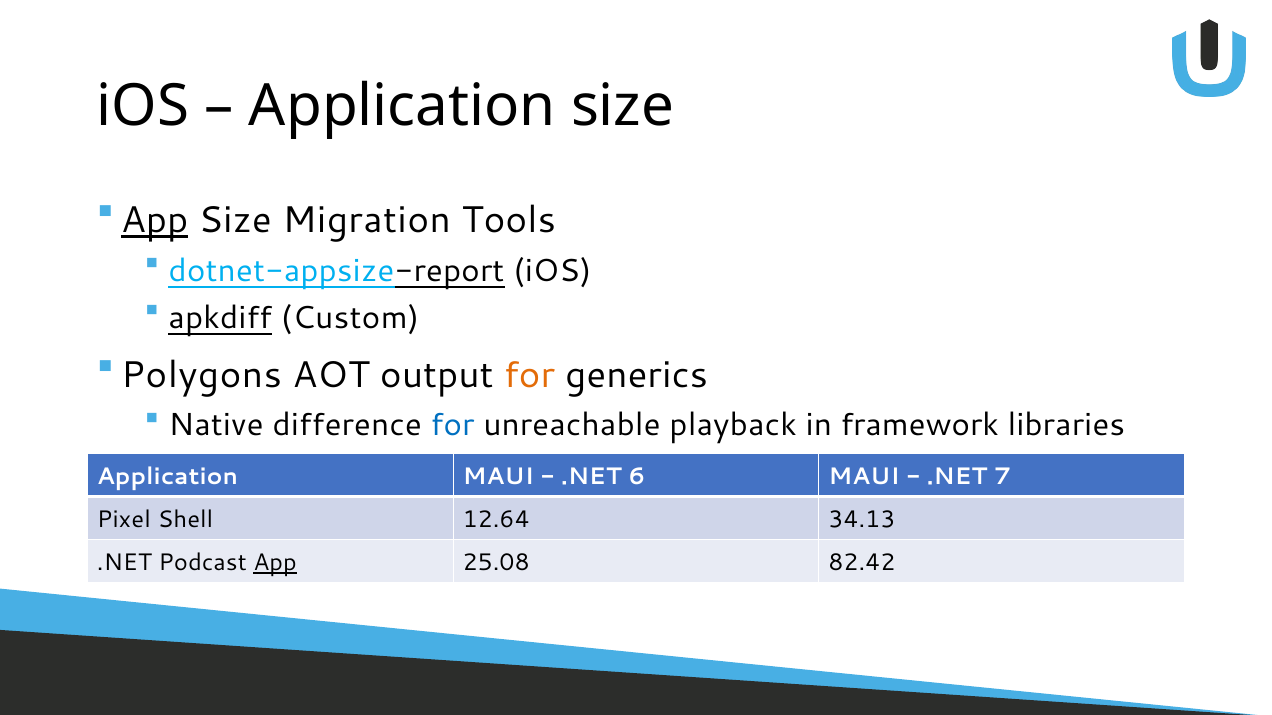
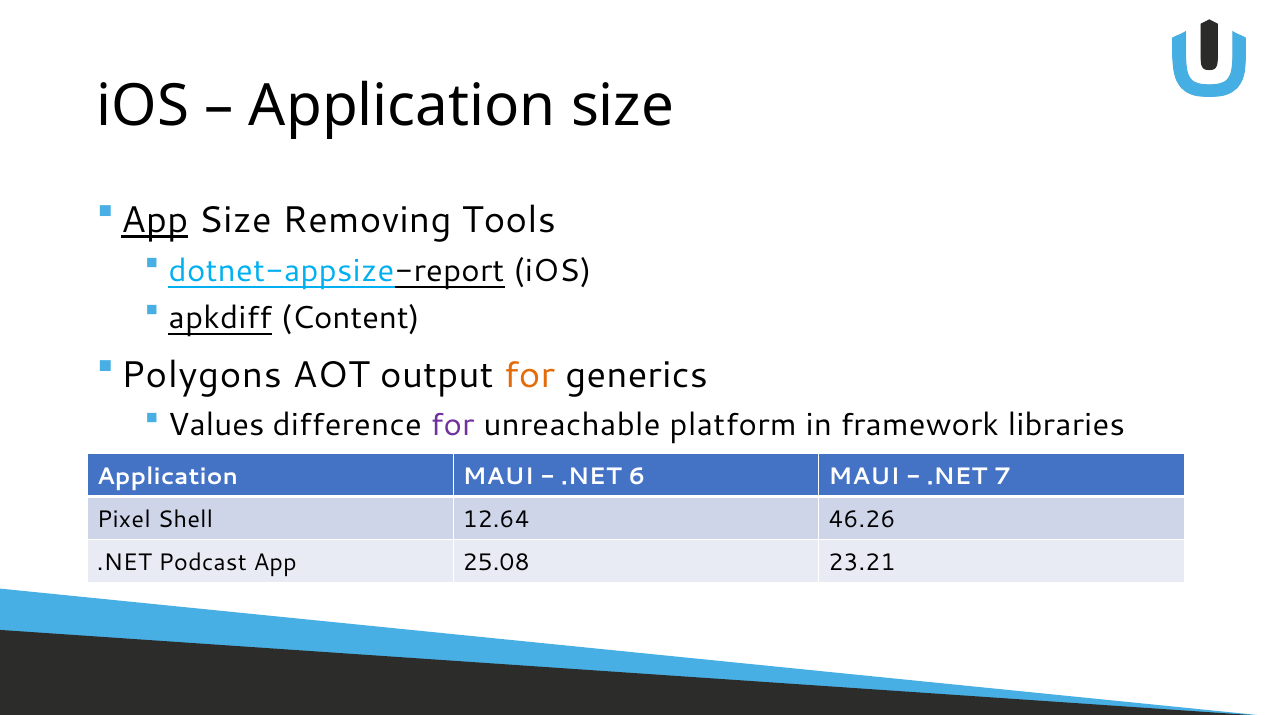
Migration: Migration -> Removing
Custom: Custom -> Content
Native: Native -> Values
for at (453, 426) colour: blue -> purple
playback: playback -> platform
34.13: 34.13 -> 46.26
App at (275, 563) underline: present -> none
82.42: 82.42 -> 23.21
